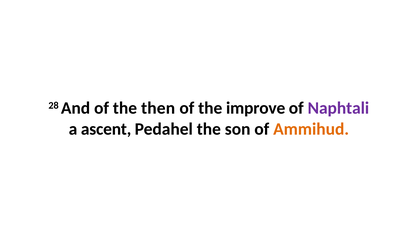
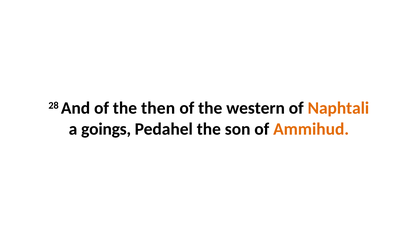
improve: improve -> western
Naphtali colour: purple -> orange
ascent: ascent -> goings
